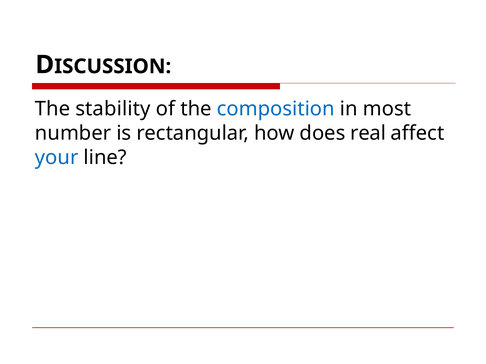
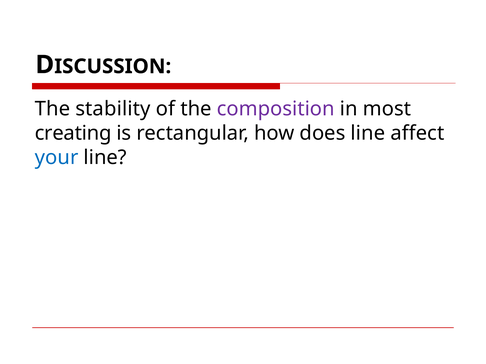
composition colour: blue -> purple
number: number -> creating
does real: real -> line
